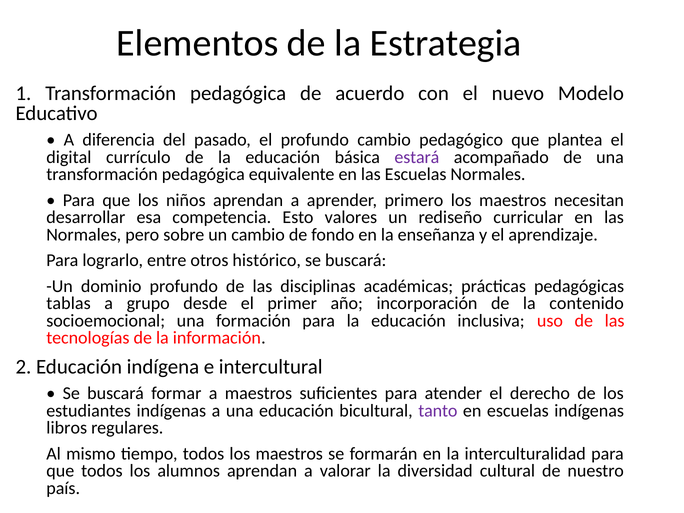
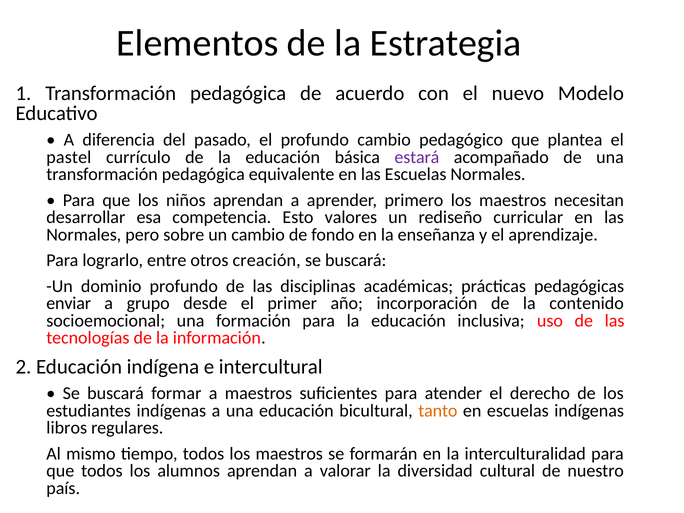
digital: digital -> pastel
histórico: histórico -> creación
tablas: tablas -> enviar
tanto colour: purple -> orange
